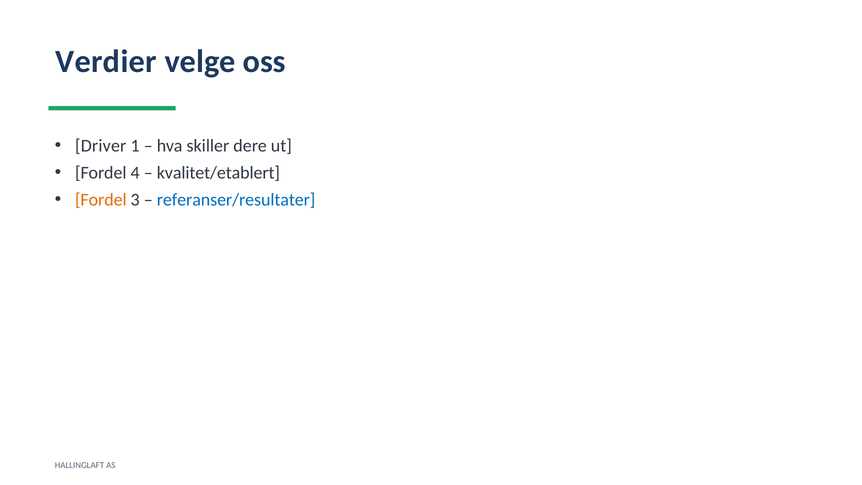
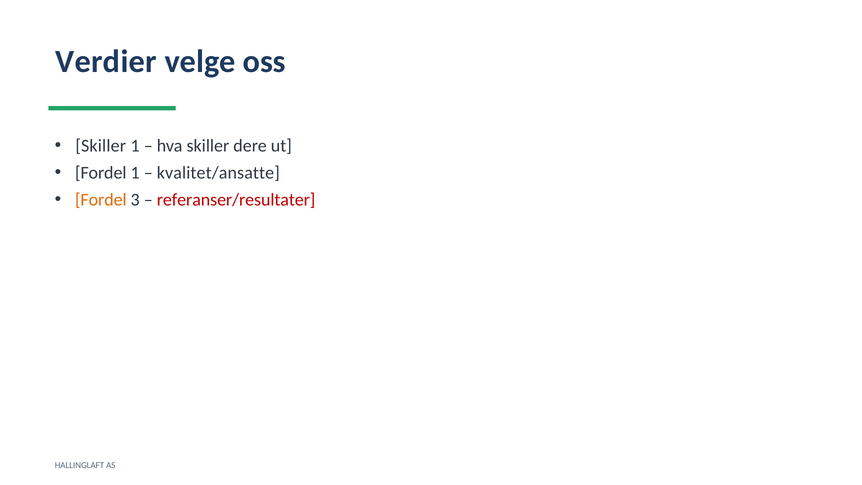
Driver at (101, 146): Driver -> Skiller
Fordel 4: 4 -> 1
kvalitet/etablert: kvalitet/etablert -> kvalitet/ansatte
referanser/resultater colour: blue -> red
